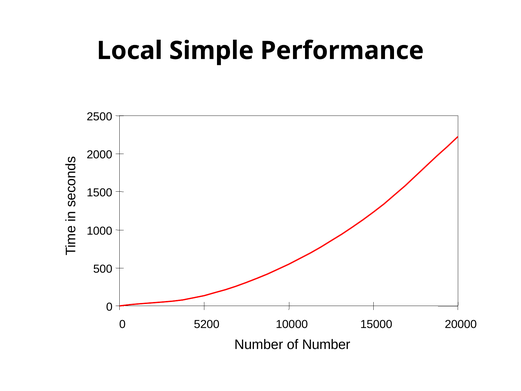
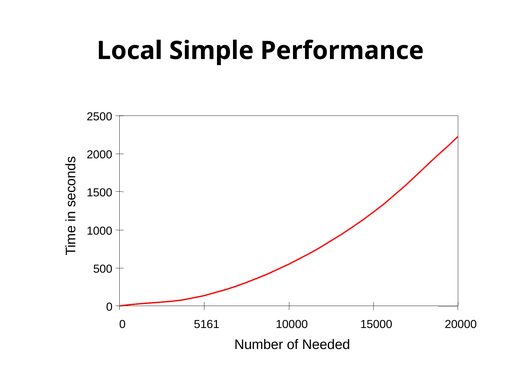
5200: 5200 -> 5161
of Number: Number -> Needed
